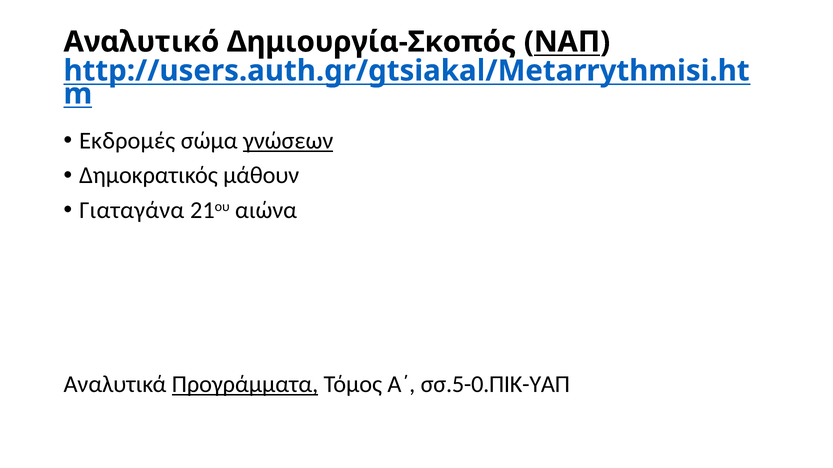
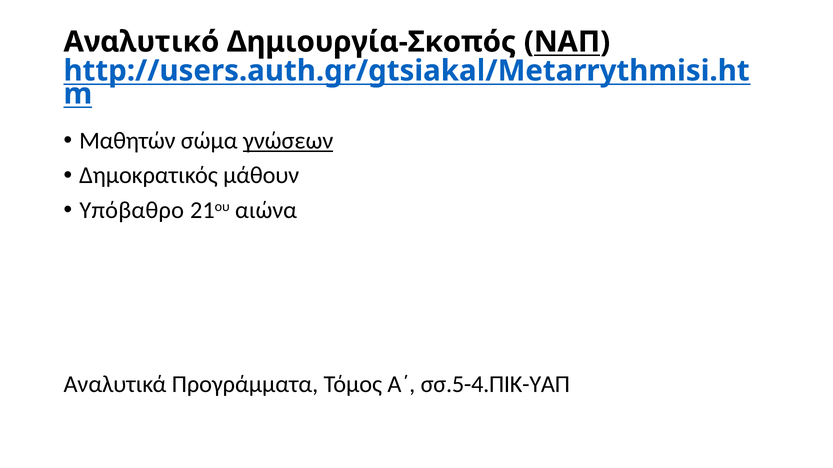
Εκδρομές: Εκδρομές -> Μαθητών
Γιαταγάνα: Γιαταγάνα -> Υπόβαθρο
Προγράμματα underline: present -> none
σσ.5-0.ΠΙΚ-ΥΑΠ: σσ.5-0.ΠΙΚ-ΥΑΠ -> σσ.5-4.ΠΙΚ-ΥΑΠ
